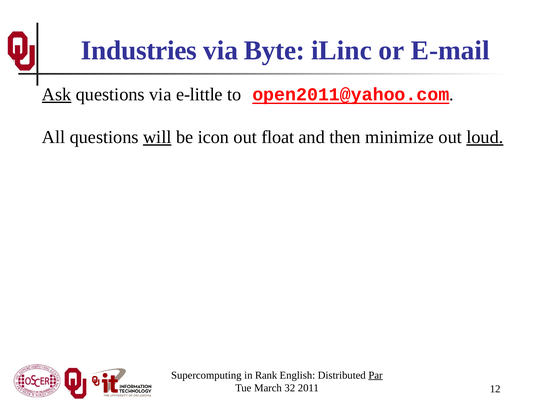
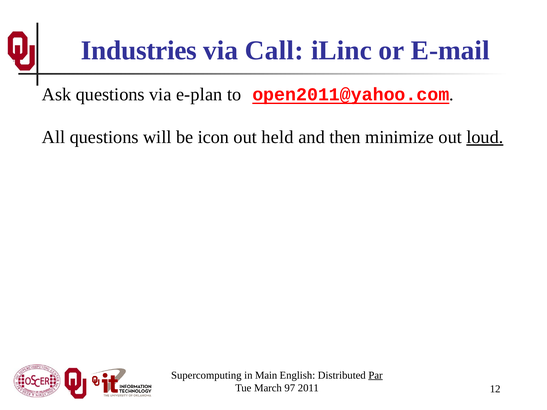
Byte: Byte -> Call
Ask underline: present -> none
e-little: e-little -> e-plan
will underline: present -> none
float: float -> held
Rank: Rank -> Main
32: 32 -> 97
